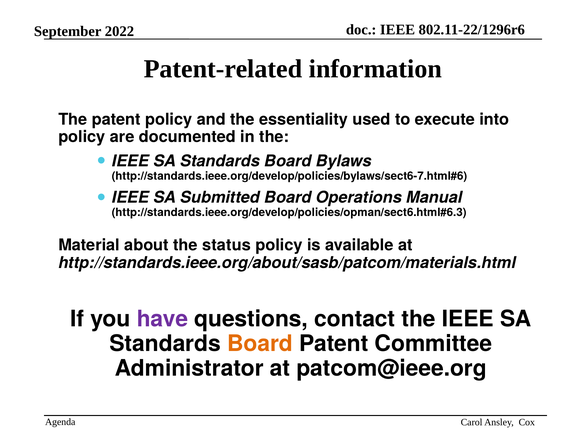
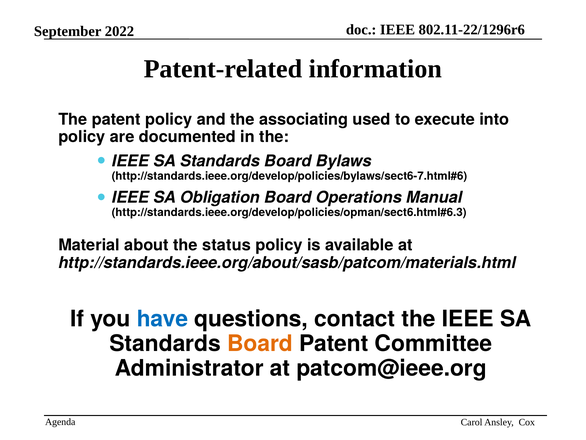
essentiality: essentiality -> associating
Submitted: Submitted -> Obligation
have colour: purple -> blue
